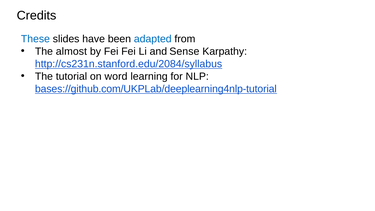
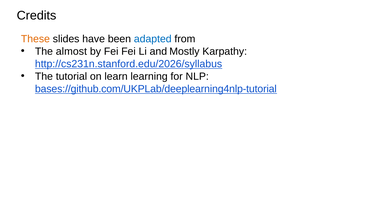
These colour: blue -> orange
Sense: Sense -> Mostly
http://cs231n.stanford.edu/2084/syllabus: http://cs231n.stanford.edu/2084/syllabus -> http://cs231n.stanford.edu/2026/syllabus
word: word -> learn
